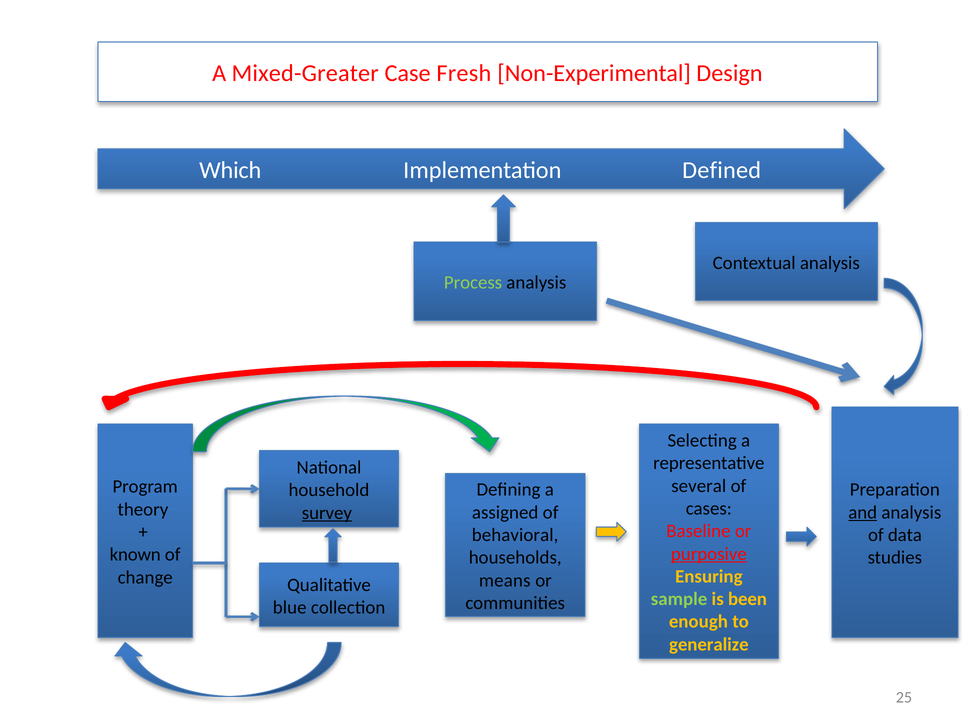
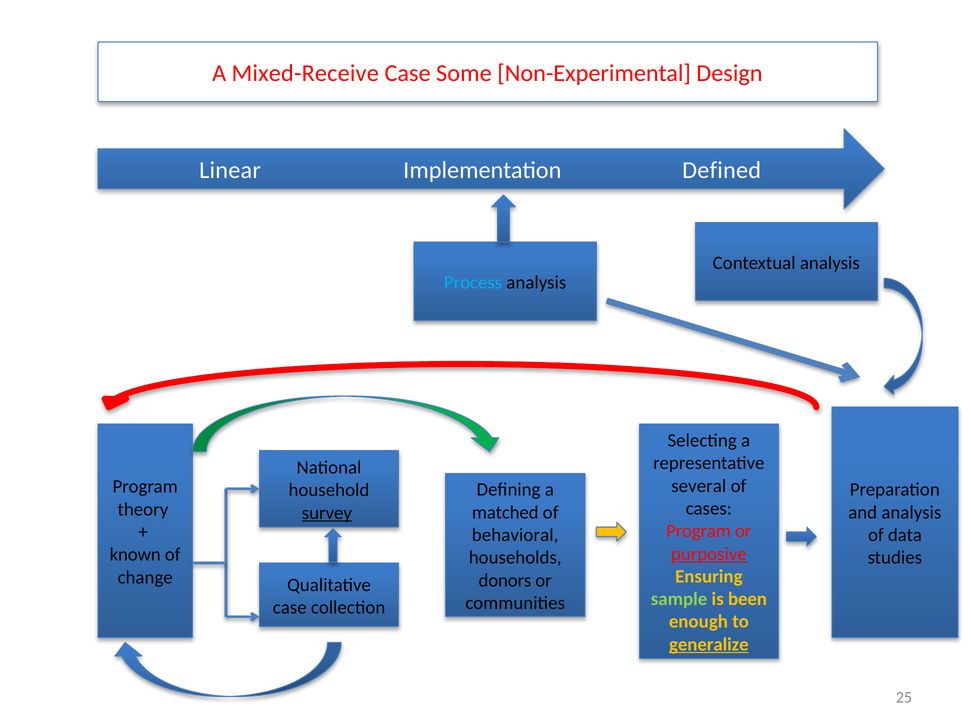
Mixed-Greater: Mixed-Greater -> Mixed-Receive
Fresh: Fresh -> Some
Which: Which -> Linear
Process colour: light green -> light blue
assigned: assigned -> matched
and underline: present -> none
Baseline at (698, 531): Baseline -> Program
means: means -> donors
blue at (290, 608): blue -> case
generalize underline: none -> present
